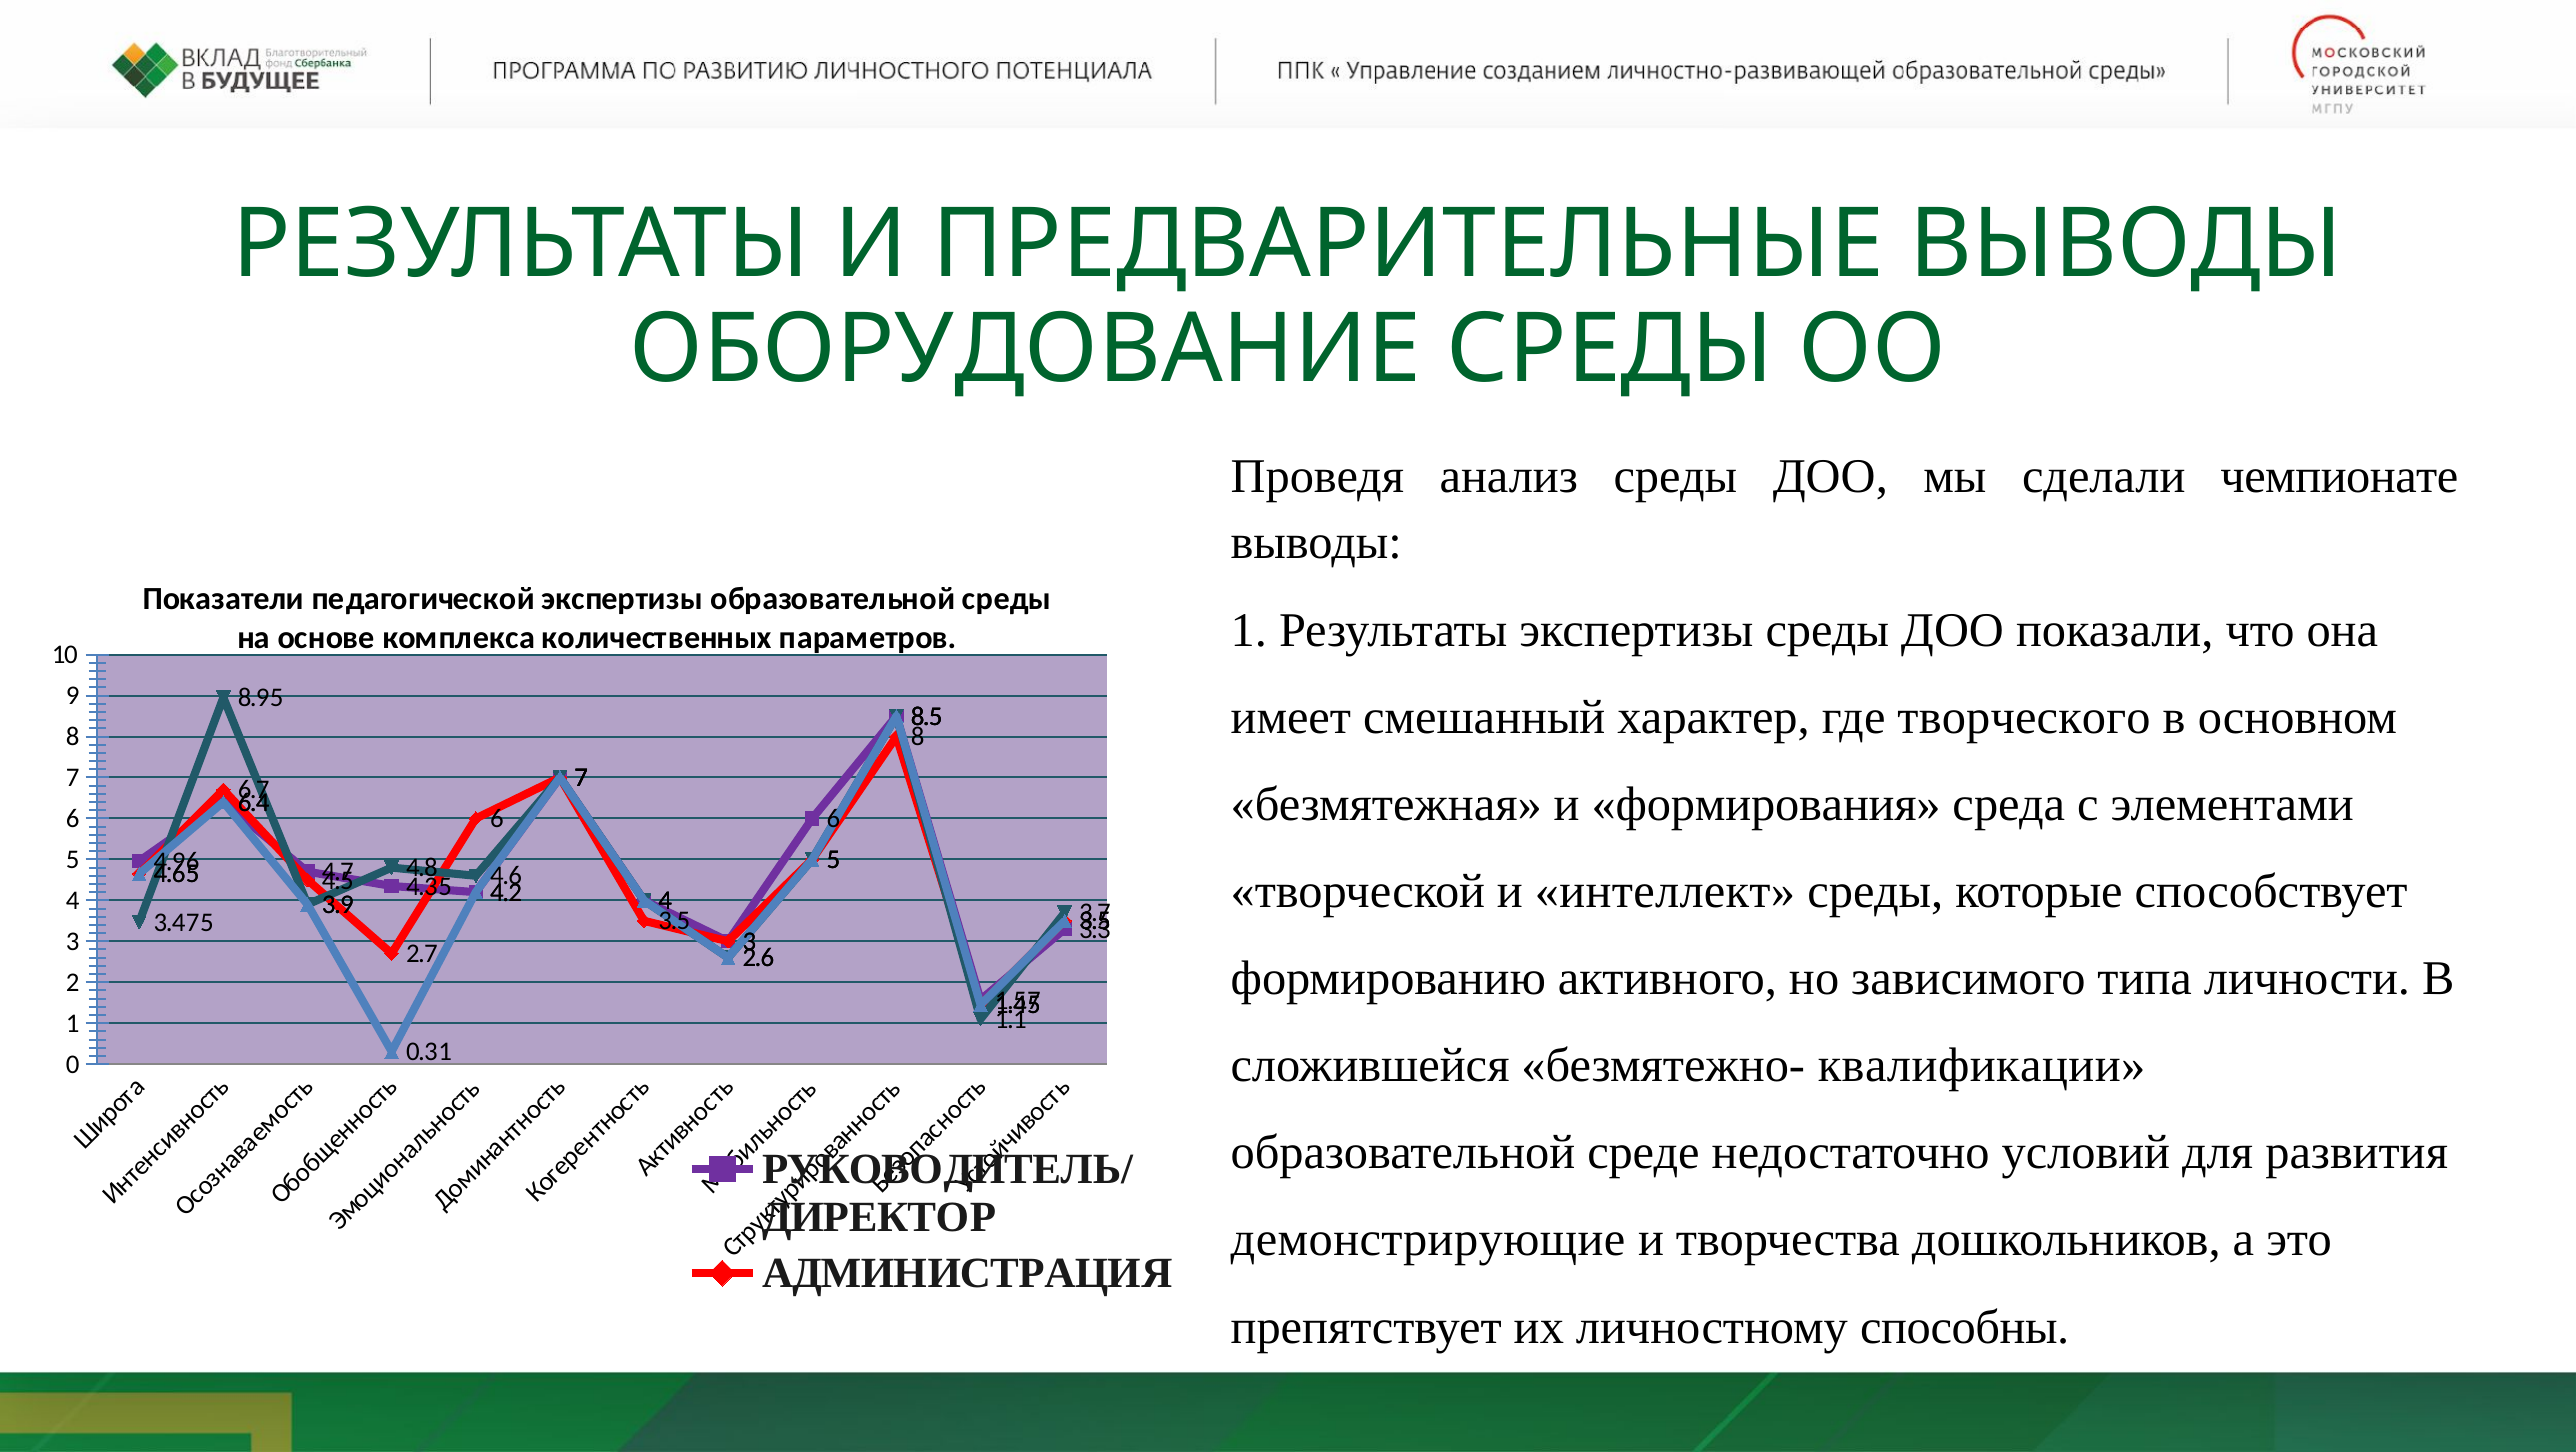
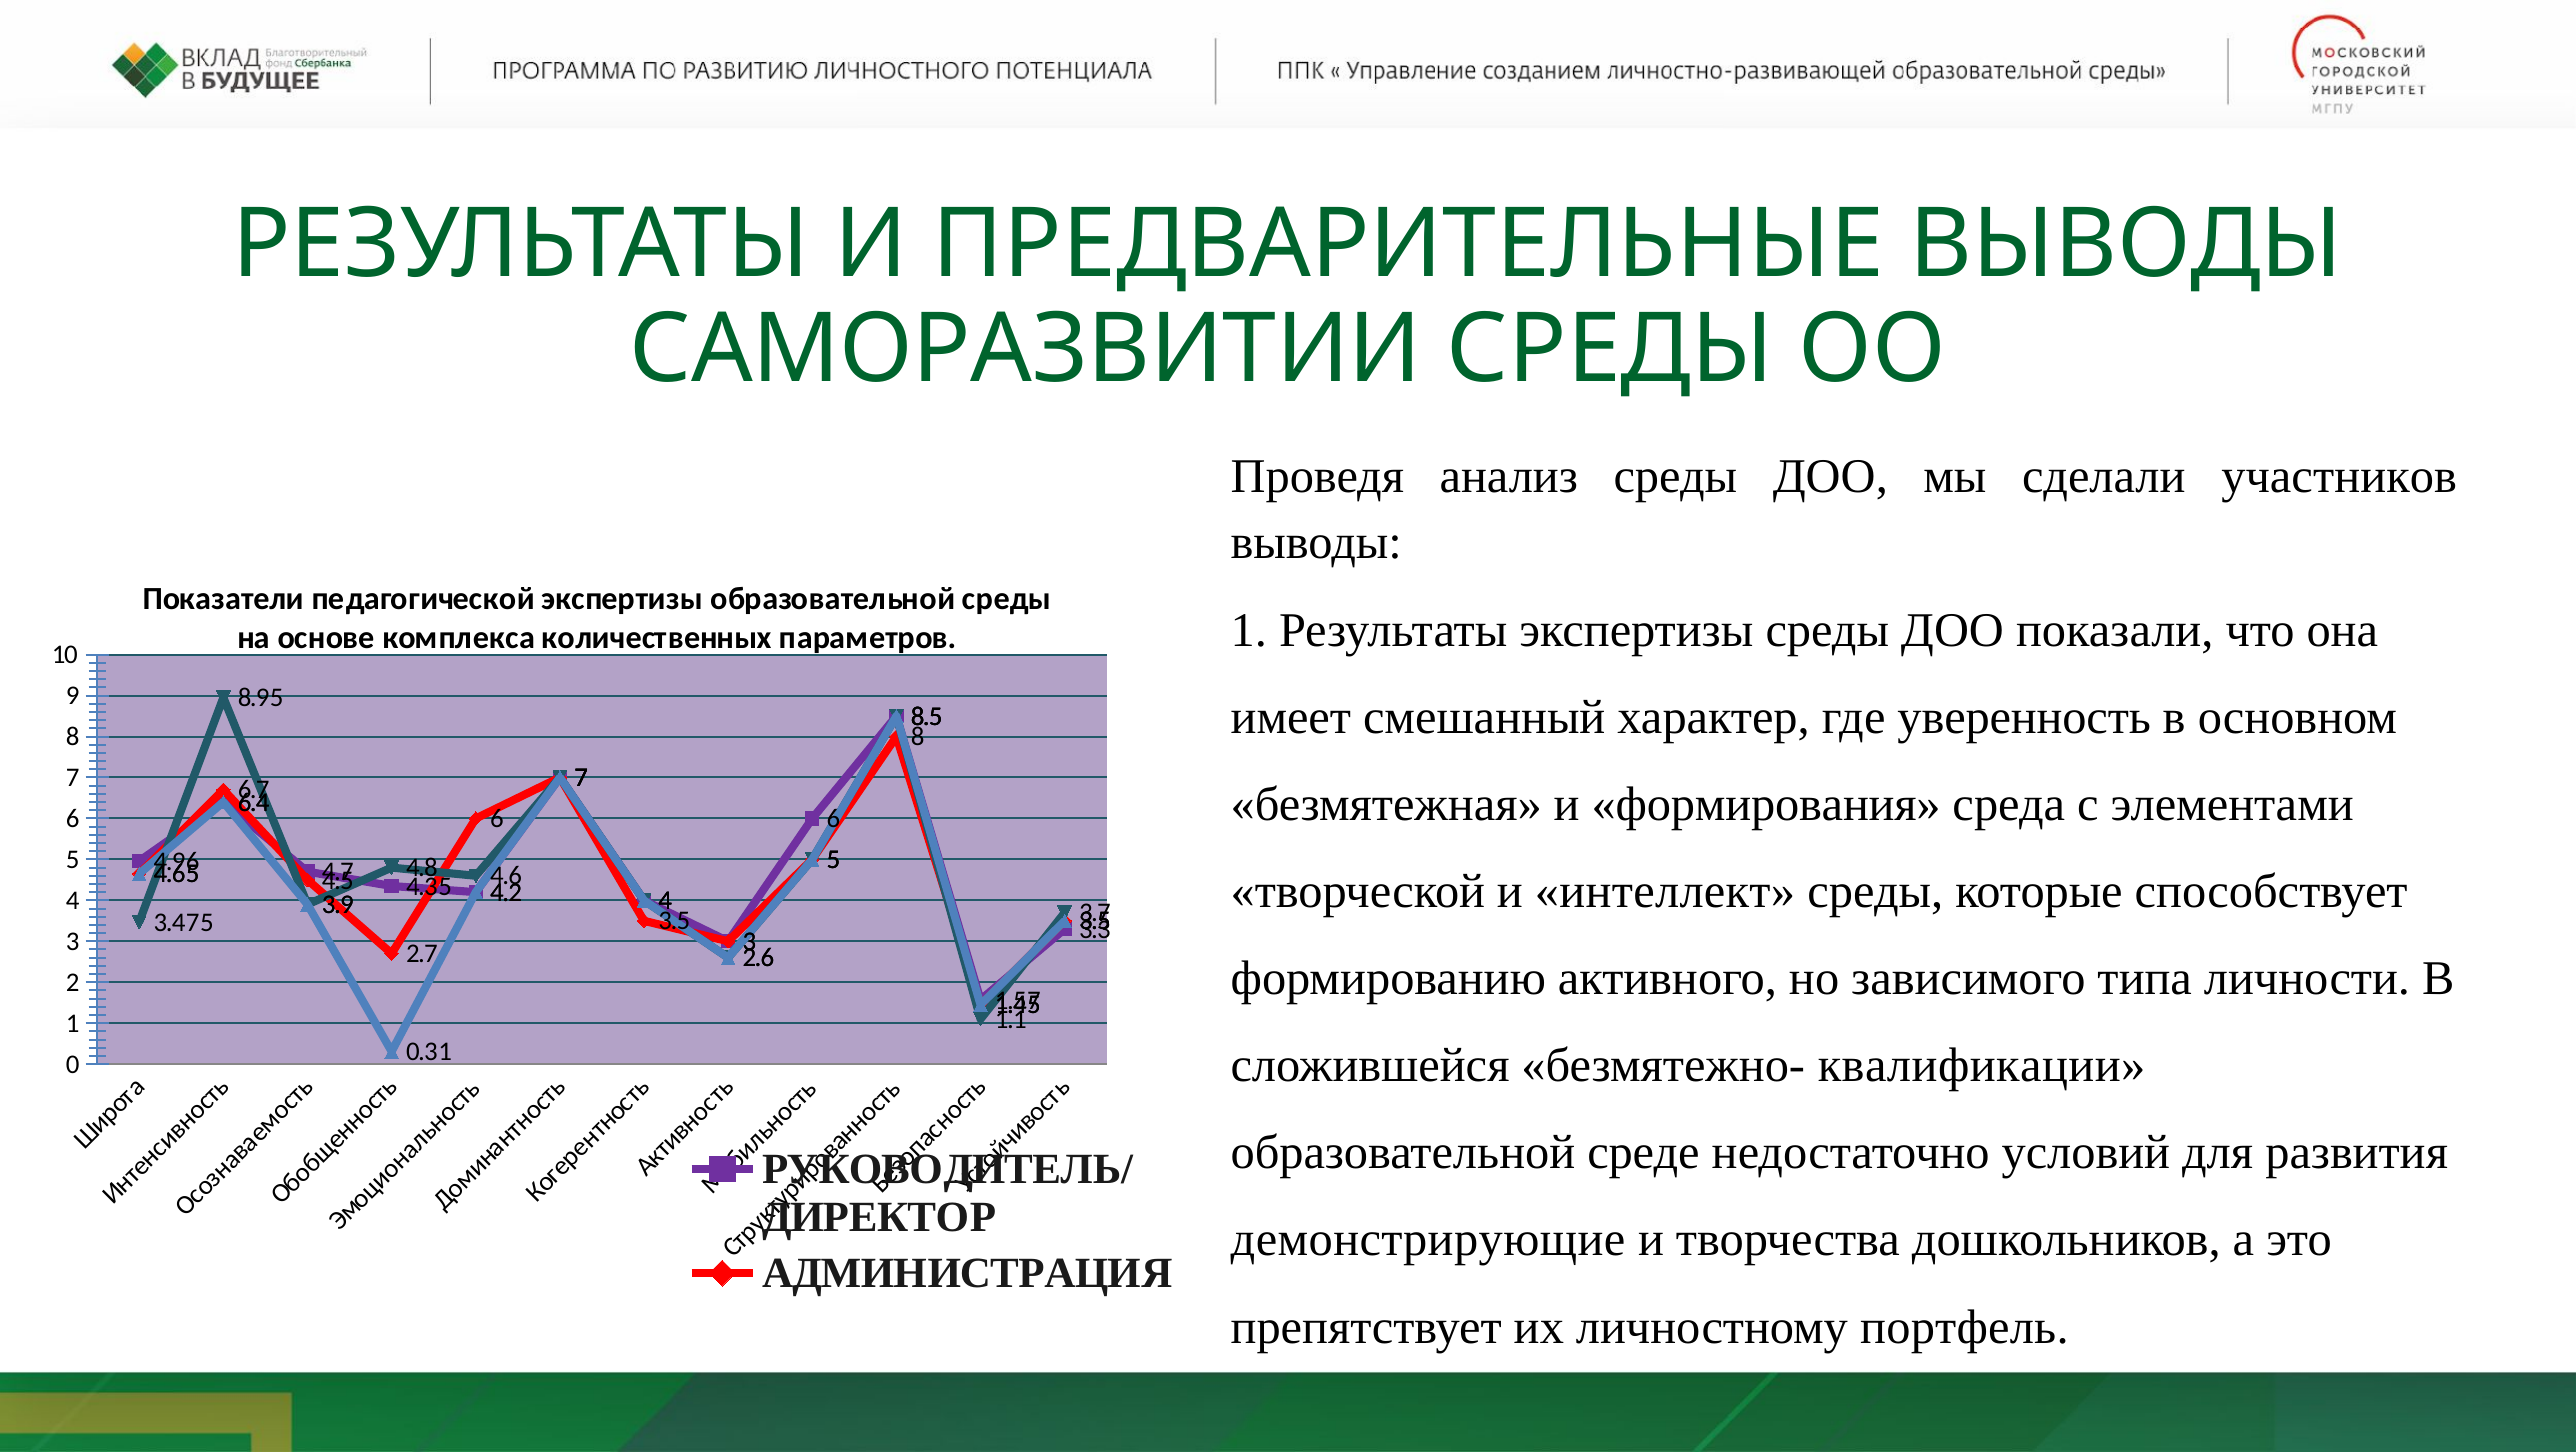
ОБОРУДОВАНИЕ: ОБОРУДОВАНИЕ -> САМОРАЗВИТИИ
чемпионате: чемпионате -> участников
творческого: творческого -> уверенность
способны: способны -> портфель
